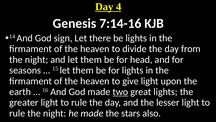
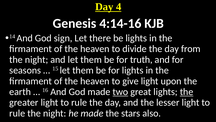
7:14-16: 7:14-16 -> 4:14-16
head: head -> truth
the at (187, 91) underline: none -> present
